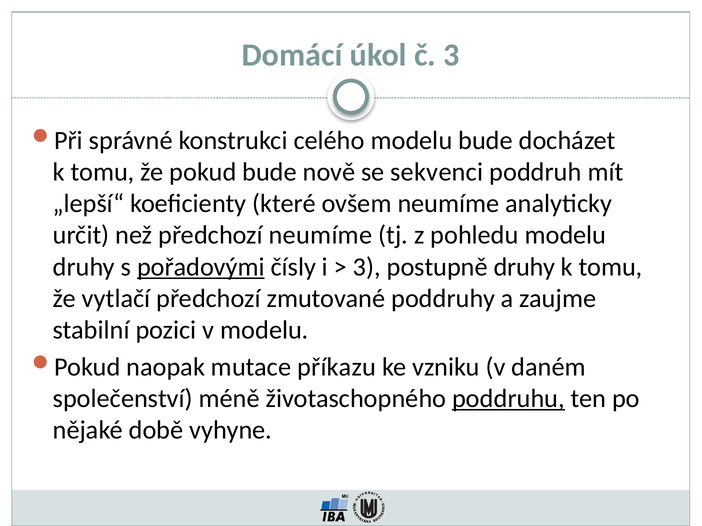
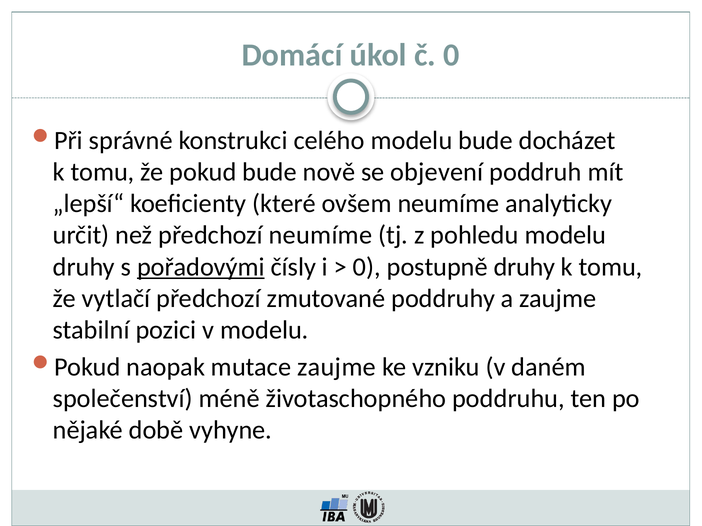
č 3: 3 -> 0
sekvenci: sekvenci -> objevení
3 at (367, 267): 3 -> 0
mutace příkazu: příkazu -> zaujme
poddruhu underline: present -> none
